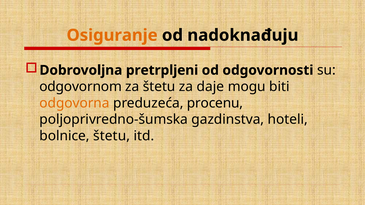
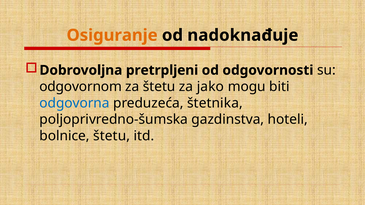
nadoknađuju: nadoknađuju -> nadoknađuje
daje: daje -> jako
odgovorna colour: orange -> blue
procenu: procenu -> štetnika
